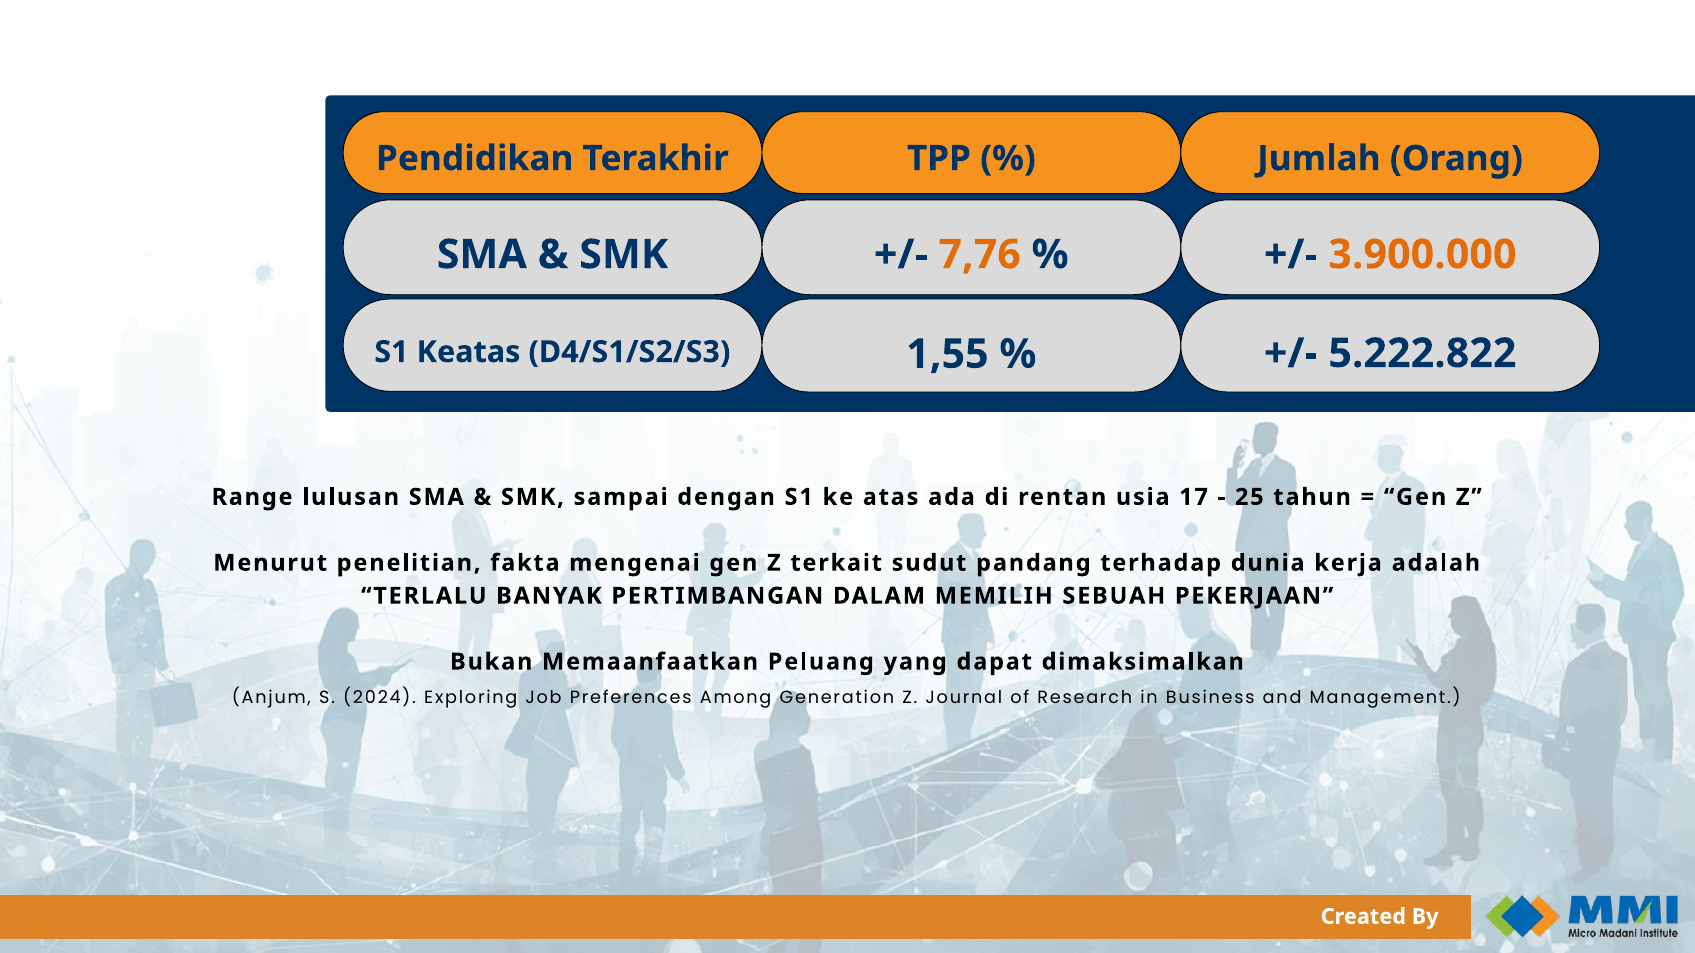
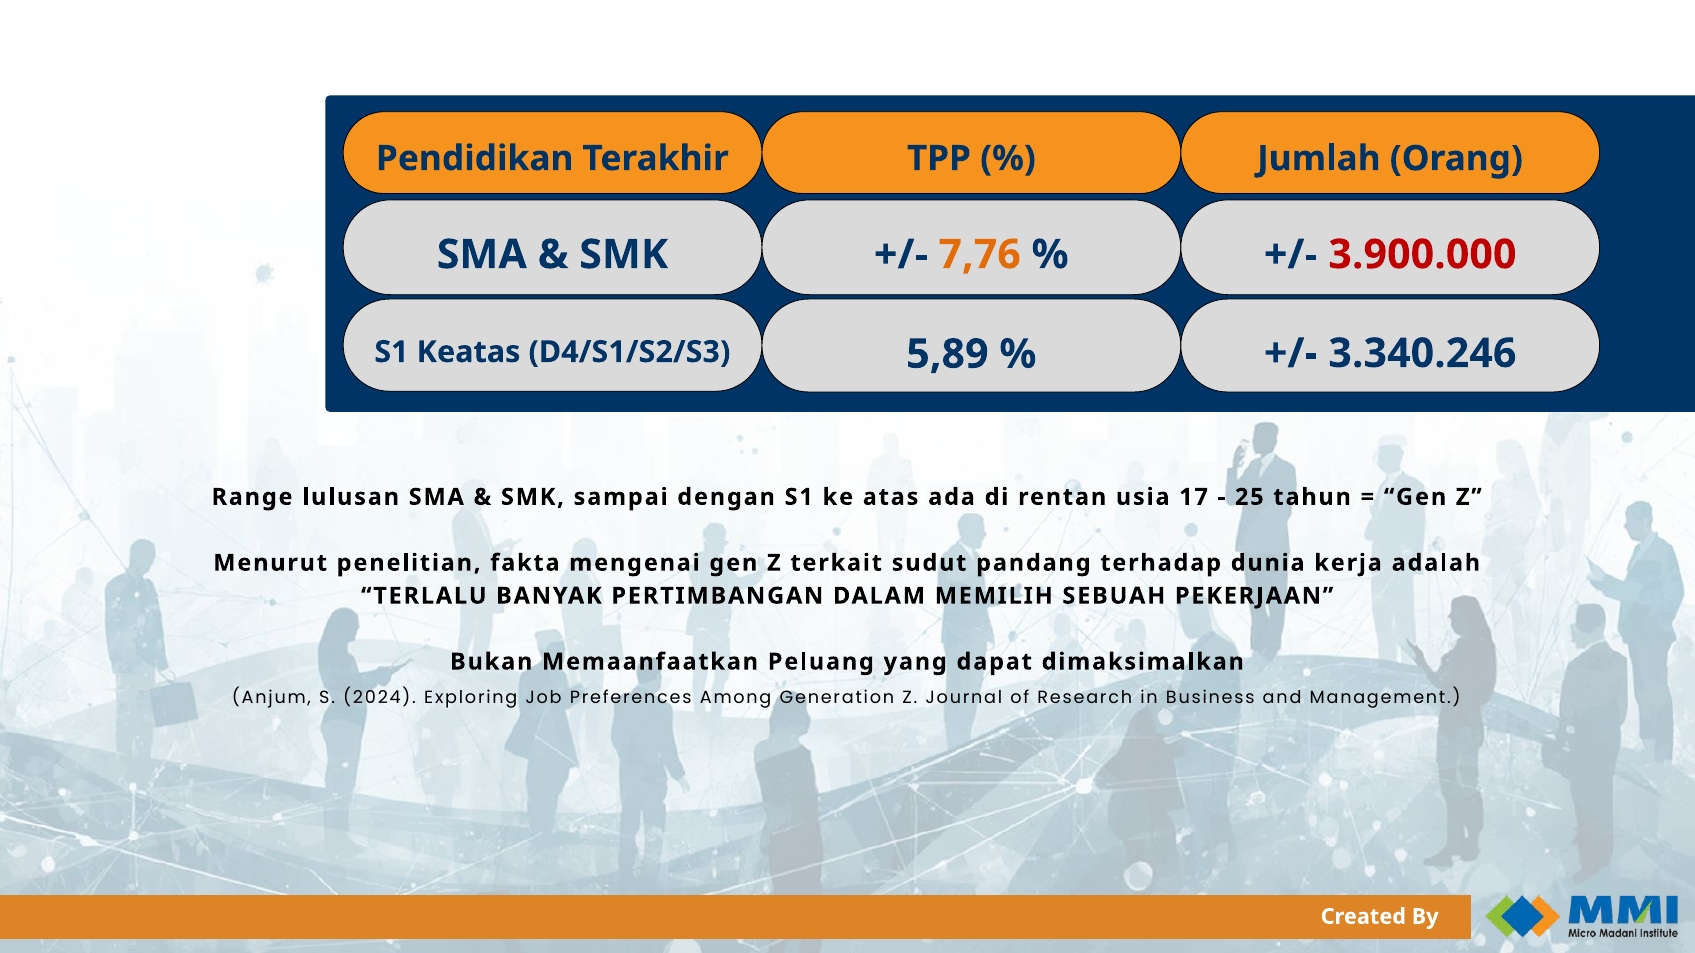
3.900.000 colour: orange -> red
1,55: 1,55 -> 5,89
5.222.822: 5.222.822 -> 3.340.246
